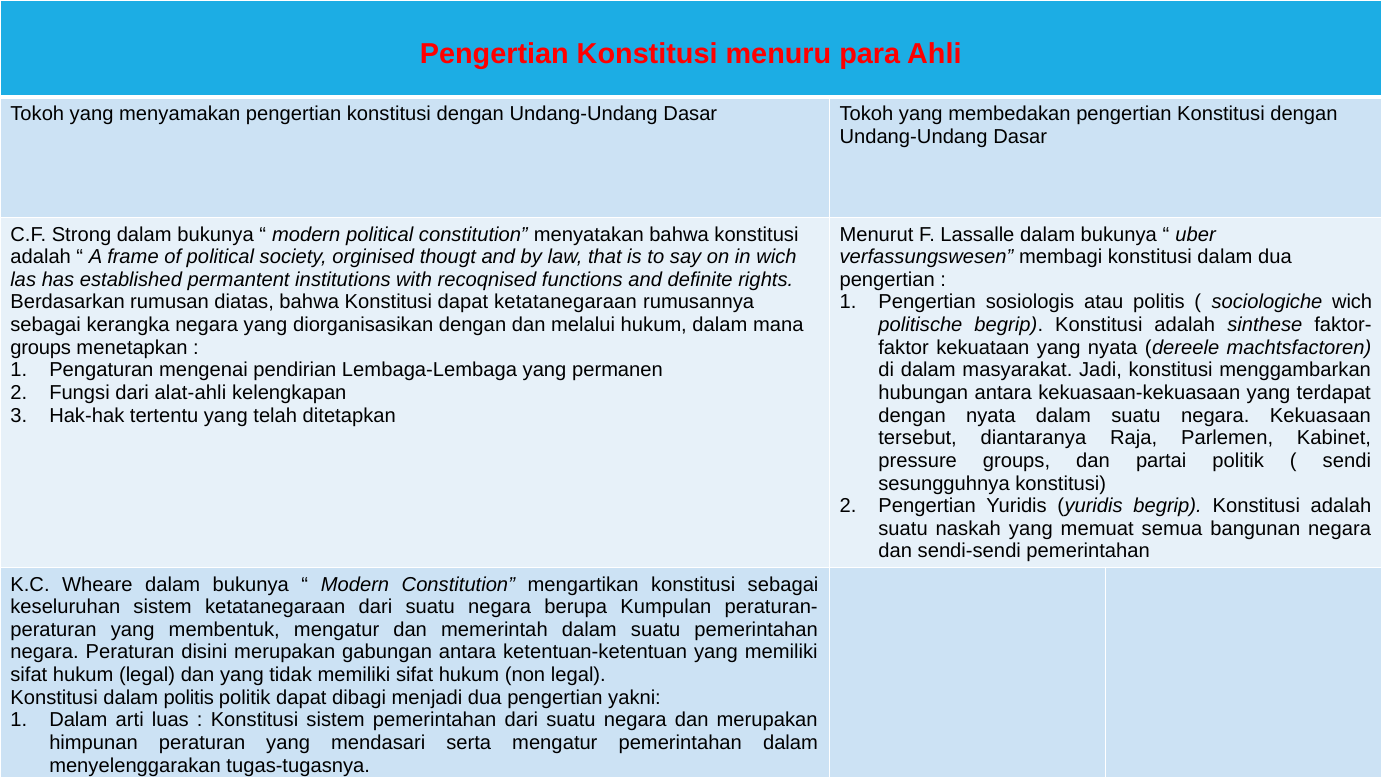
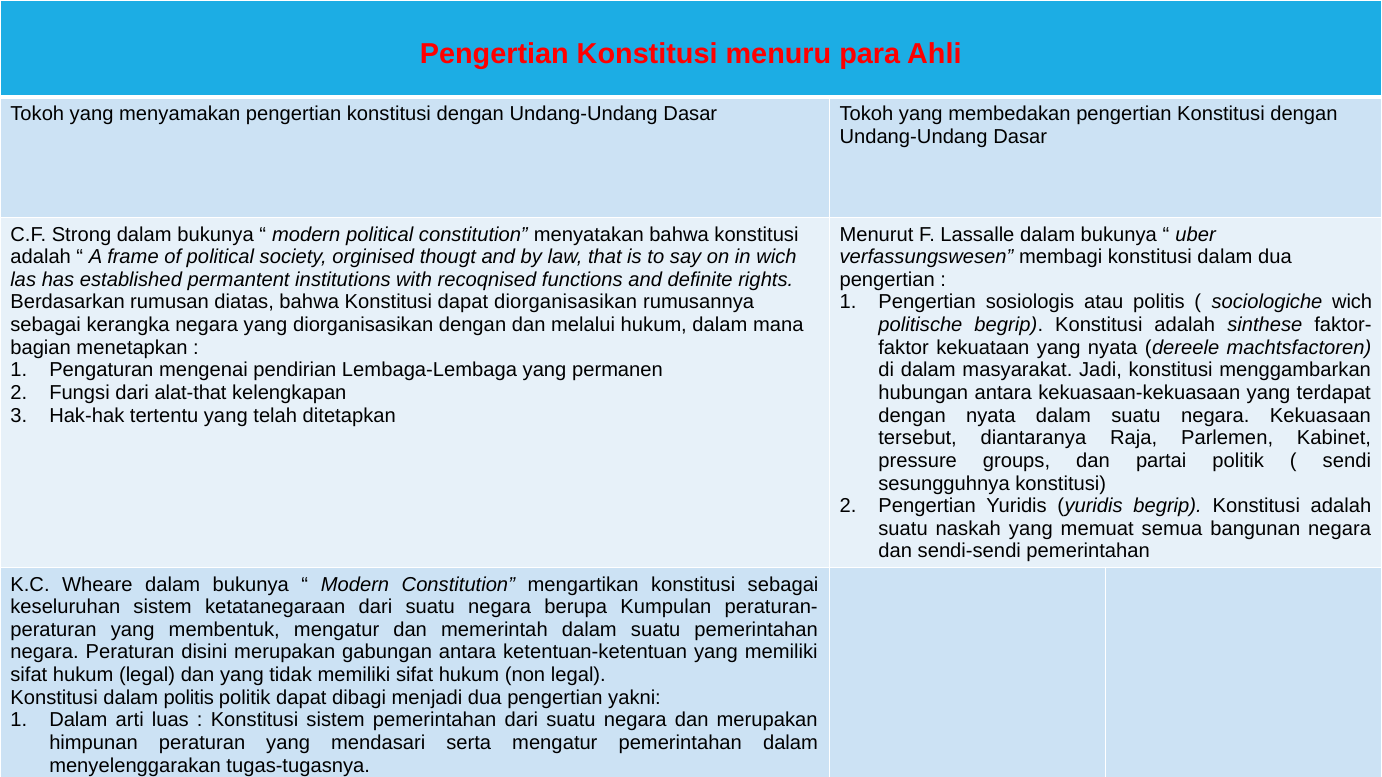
dapat ketatanegaraan: ketatanegaraan -> diorganisasikan
groups at (41, 348): groups -> bagian
alat-ahli: alat-ahli -> alat-that
